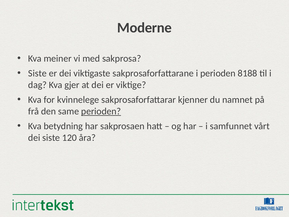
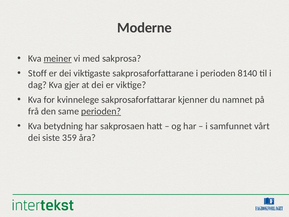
meiner underline: none -> present
Siste at (37, 73): Siste -> Stoff
8188: 8188 -> 8140
120: 120 -> 359
